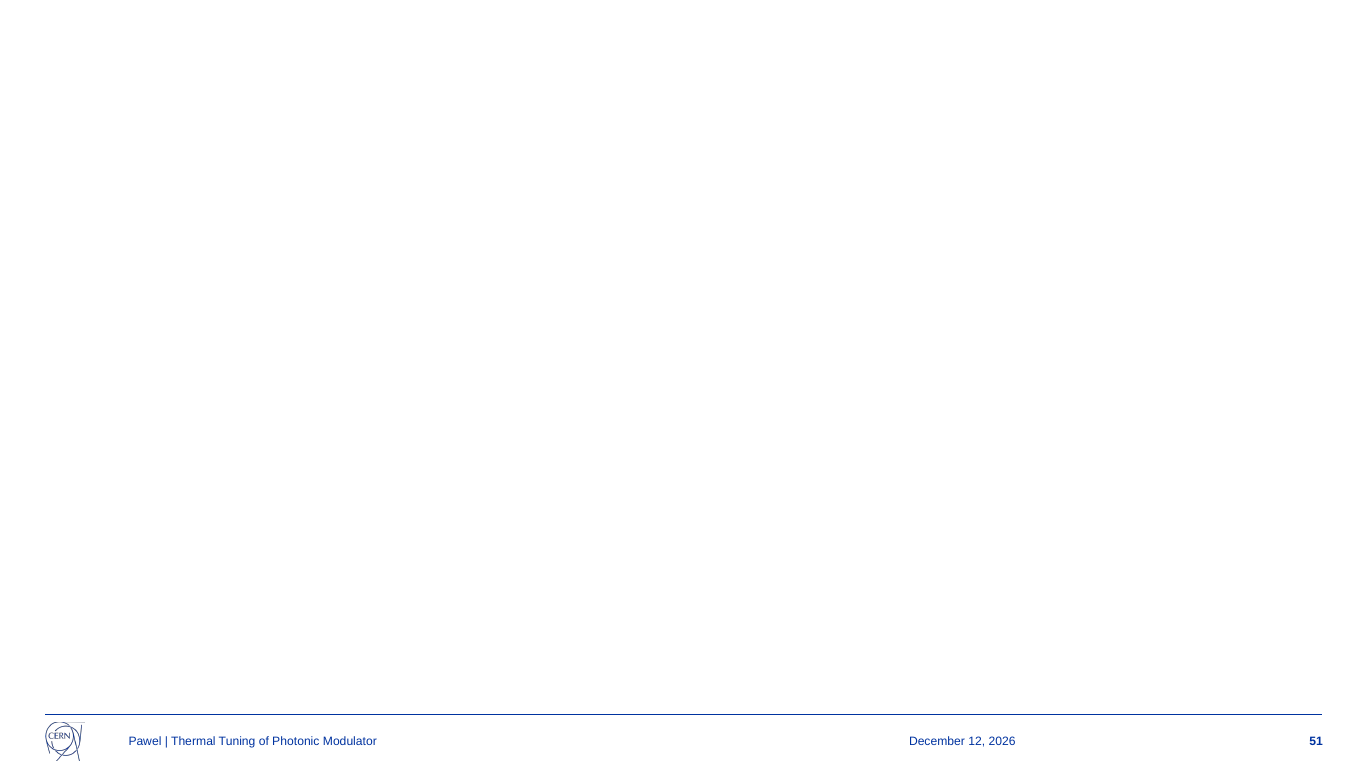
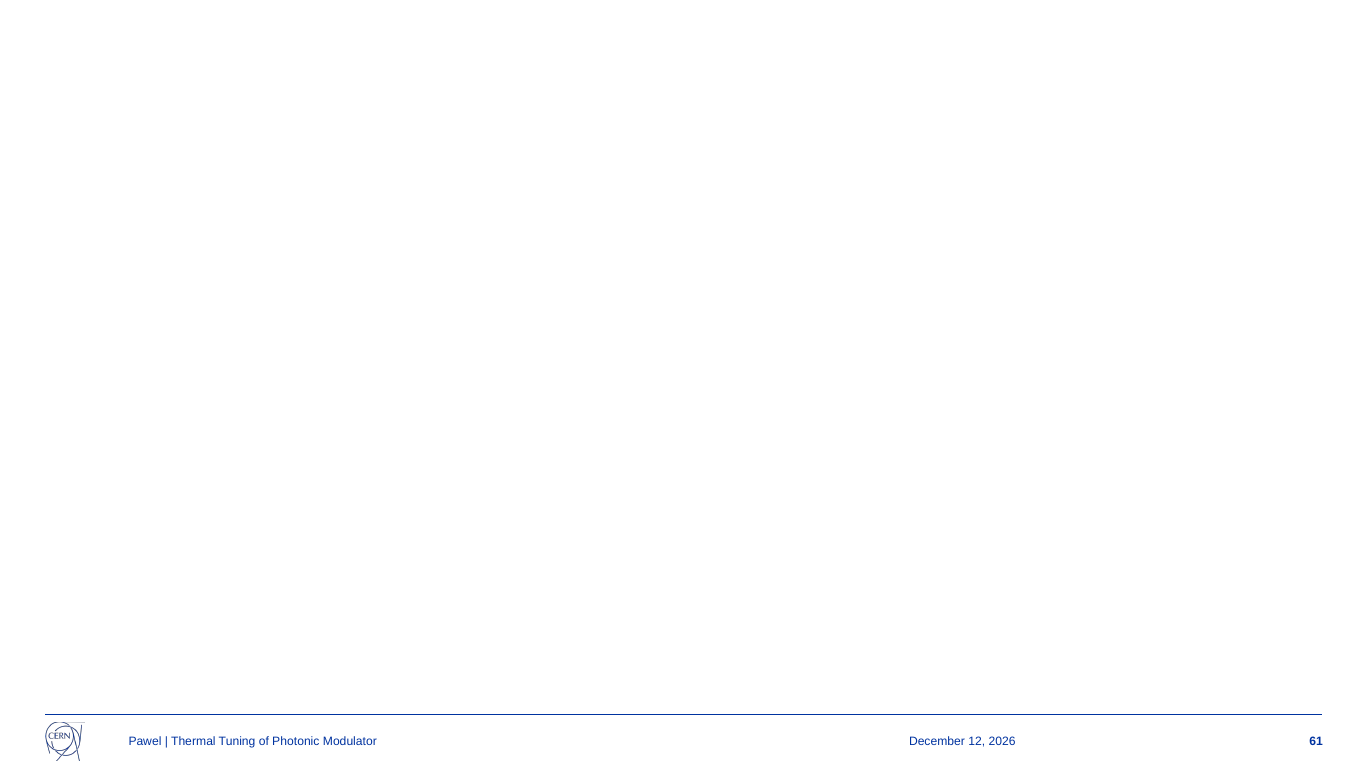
51: 51 -> 61
